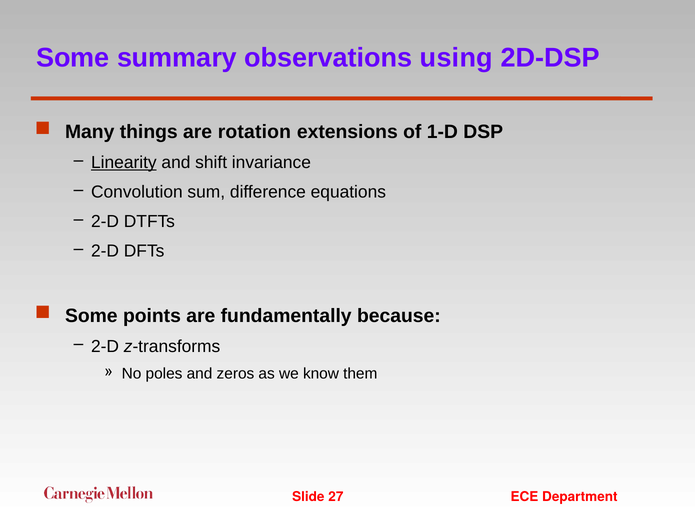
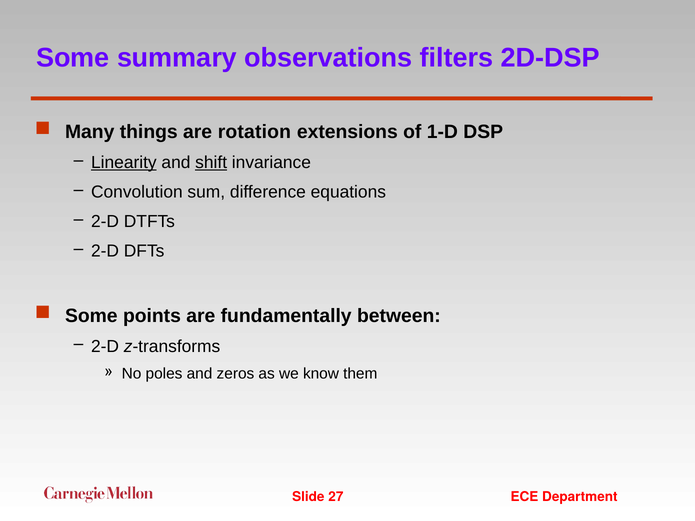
using: using -> filters
shift underline: none -> present
because: because -> between
